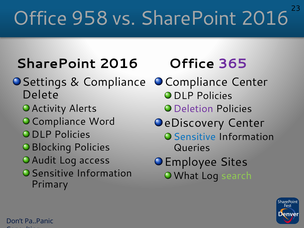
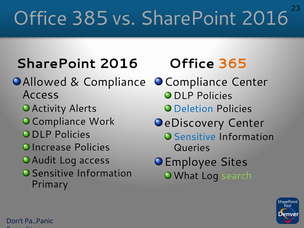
958: 958 -> 385
365 colour: purple -> orange
Settings: Settings -> Allowed
Delete at (40, 95): Delete -> Access
Deletion colour: purple -> blue
Word: Word -> Work
Blocking: Blocking -> Increase
